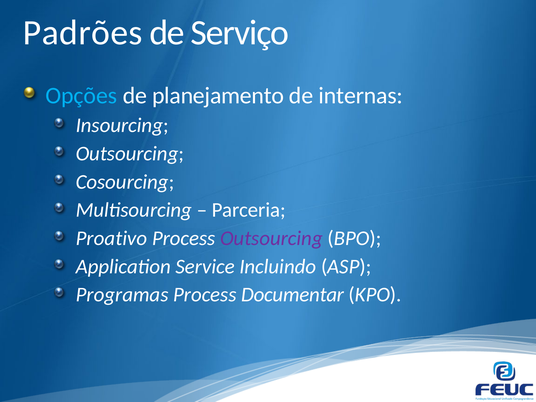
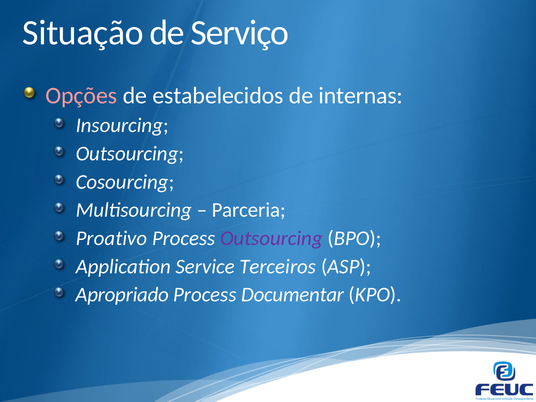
Padrões: Padrões -> Situação
Opções colour: light blue -> pink
planejamento: planejamento -> estabelecidos
Incluindo: Incluindo -> Terceiros
Programas: Programas -> Apropriado
